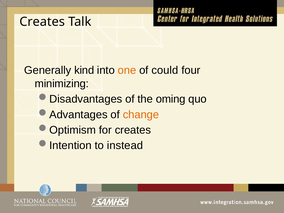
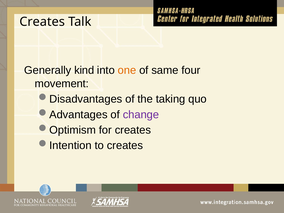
could: could -> same
minimizing: minimizing -> movement
oming: oming -> taking
change colour: orange -> purple
to instead: instead -> creates
